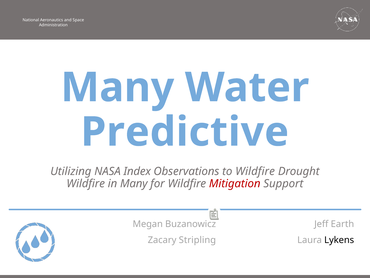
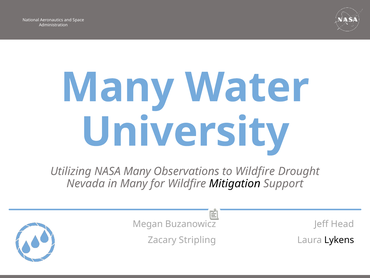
Predictive: Predictive -> University
NASA Index: Index -> Many
Wildfire at (86, 183): Wildfire -> Nevada
Mitigation colour: red -> black
Earth: Earth -> Head
